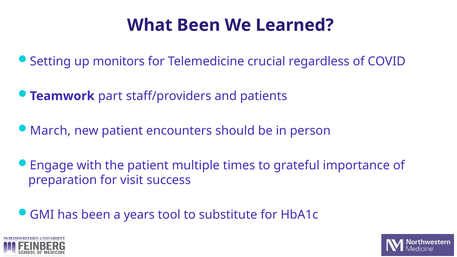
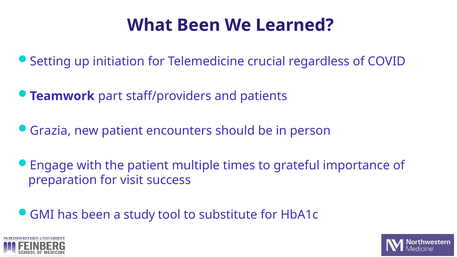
monitors: monitors -> initiation
March: March -> Grazia
years: years -> study
